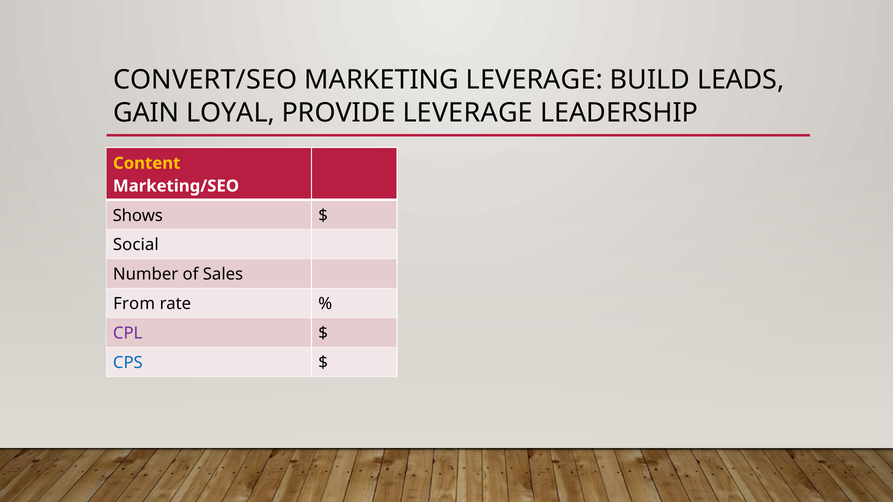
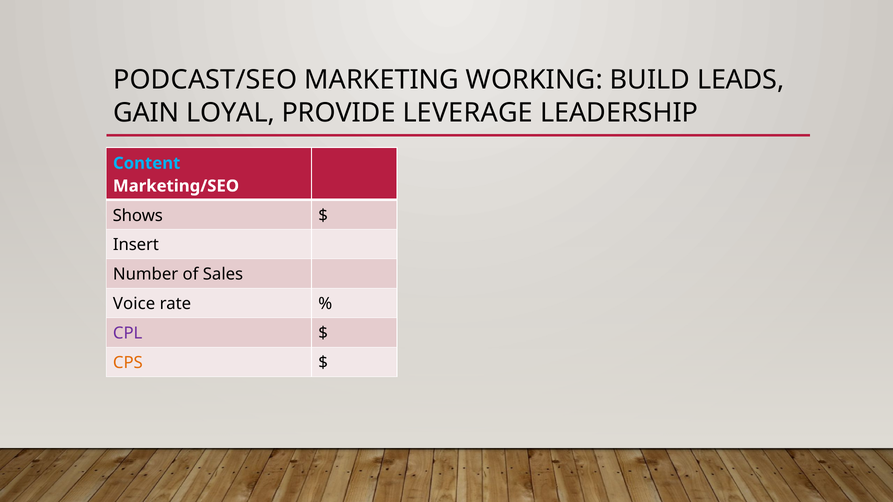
CONVERT/SEO: CONVERT/SEO -> PODCAST/SEO
MARKETING LEVERAGE: LEVERAGE -> WORKING
Content colour: yellow -> light blue
Social: Social -> Insert
From: From -> Voice
CPS colour: blue -> orange
